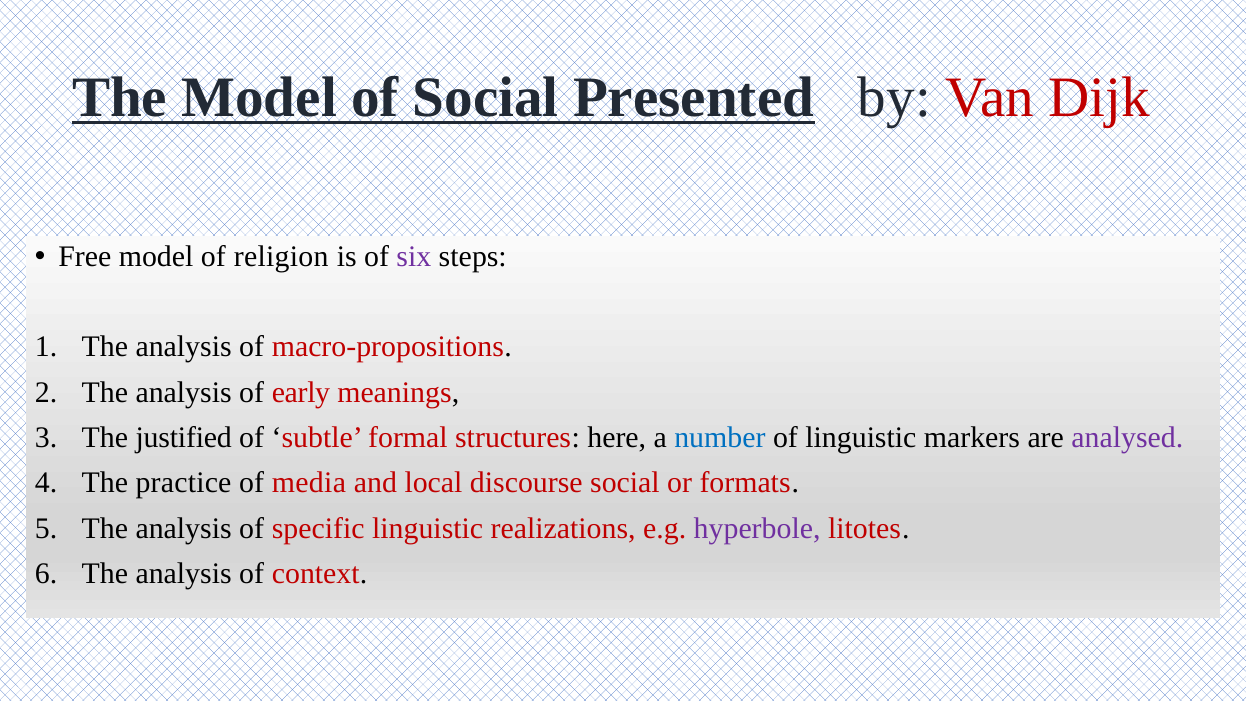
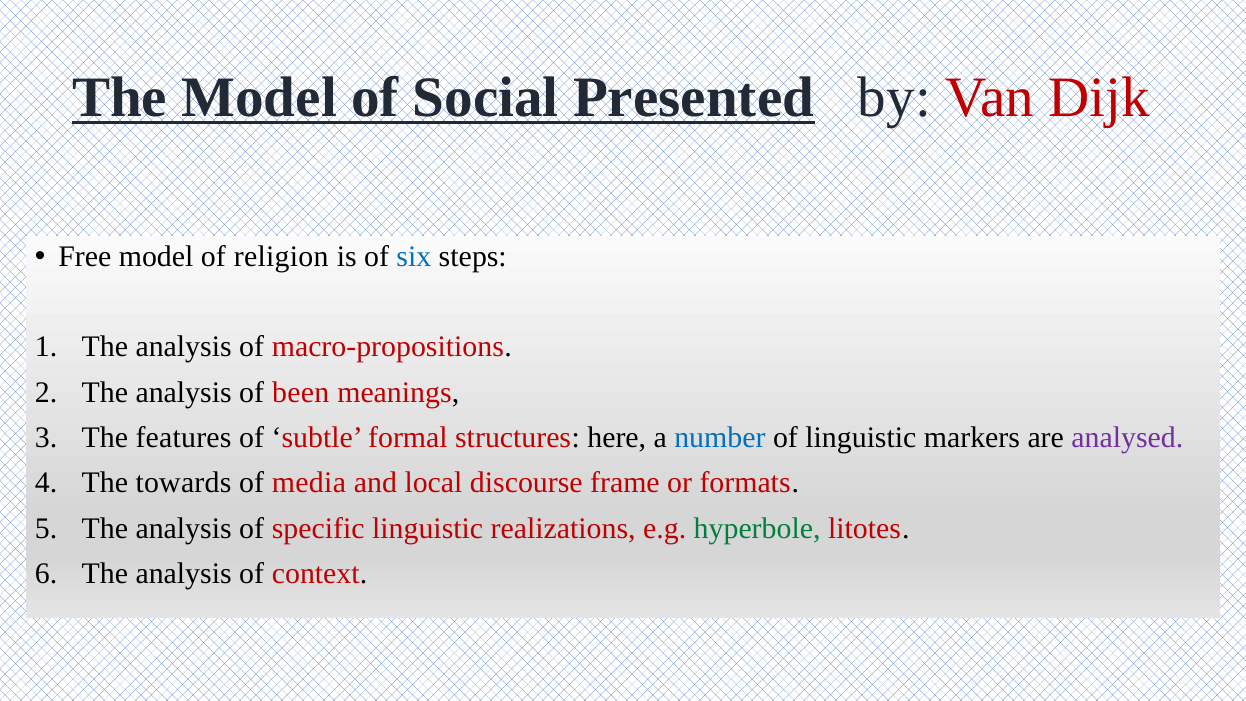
six colour: purple -> blue
early: early -> been
justified: justified -> features
practice: practice -> towards
discourse social: social -> frame
hyperbole colour: purple -> green
